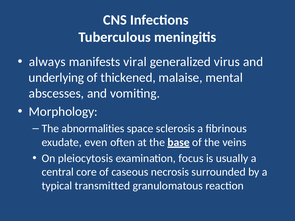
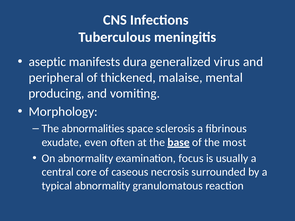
always: always -> aseptic
viral: viral -> dura
underlying: underlying -> peripheral
abscesses: abscesses -> producing
veins: veins -> most
On pleiocytosis: pleiocytosis -> abnormality
typical transmitted: transmitted -> abnormality
